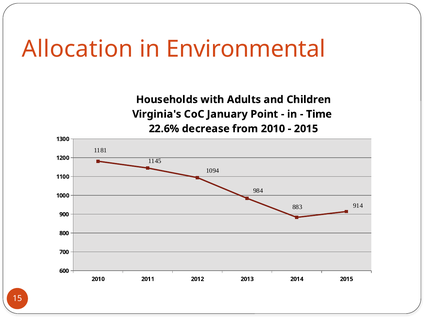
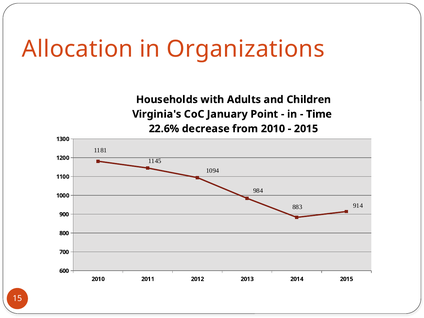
Environmental: Environmental -> Organizations
